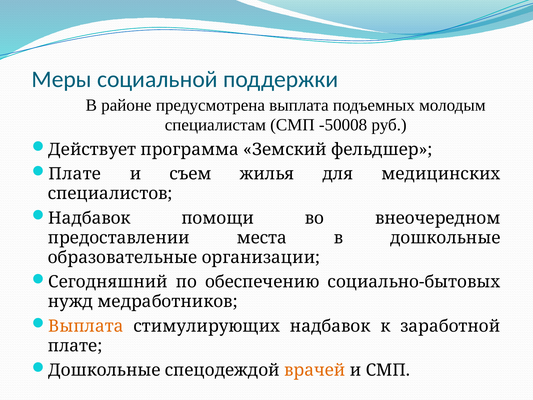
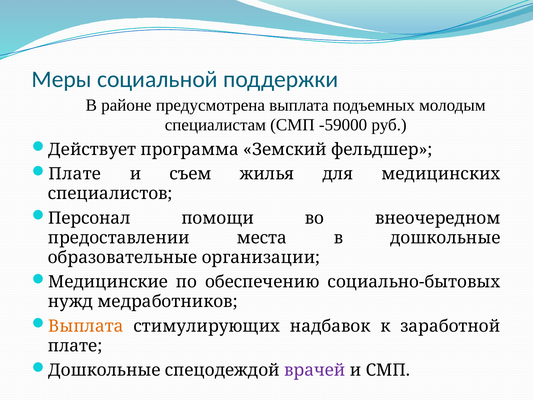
-50008: -50008 -> -59000
Надбавок at (89, 218): Надбавок -> Персонал
Сегодняшний: Сегодняшний -> Медицинские
врачей colour: orange -> purple
